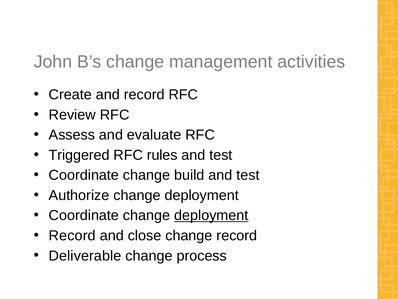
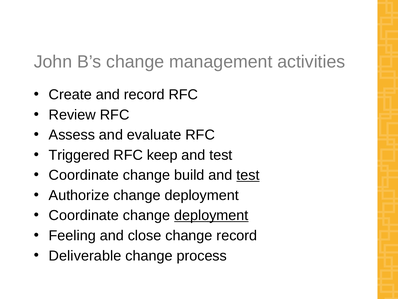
rules: rules -> keep
test at (248, 175) underline: none -> present
Record at (72, 235): Record -> Feeling
